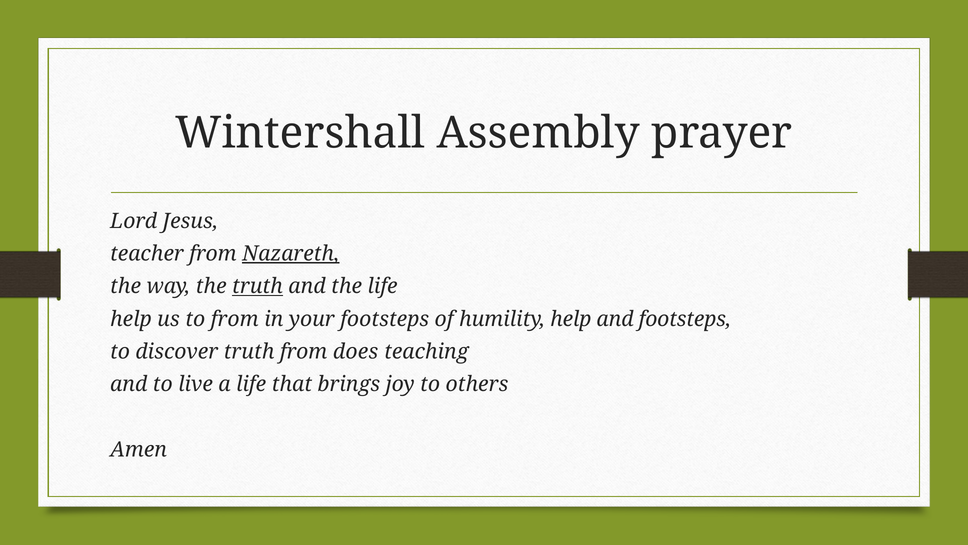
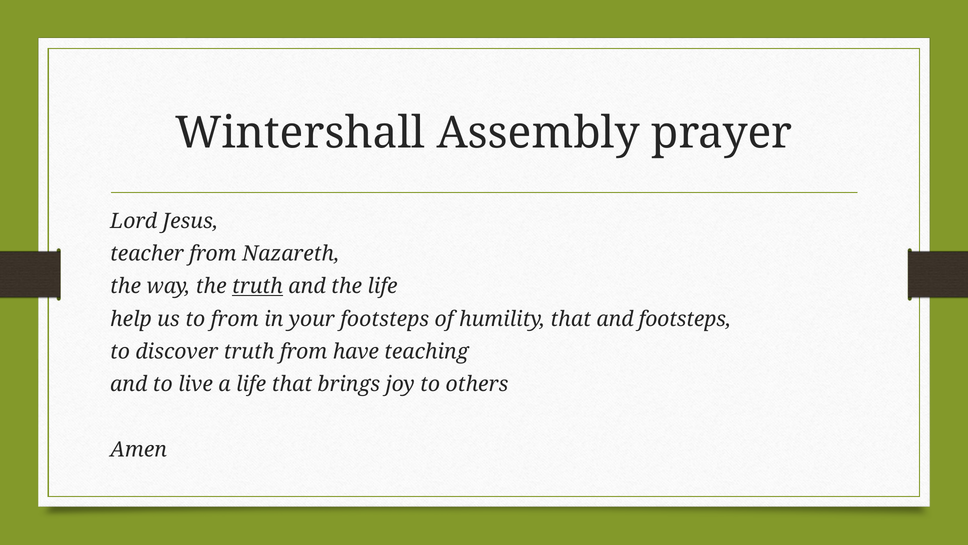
Nazareth underline: present -> none
humility help: help -> that
does: does -> have
